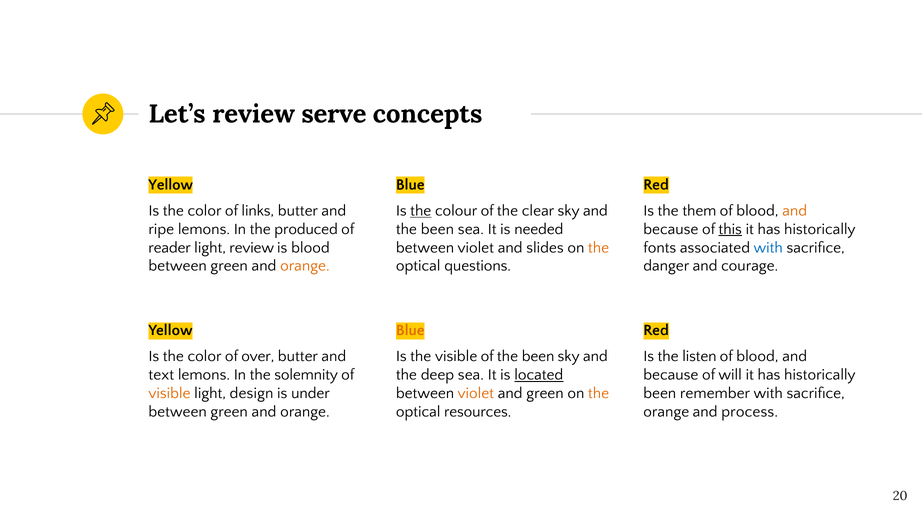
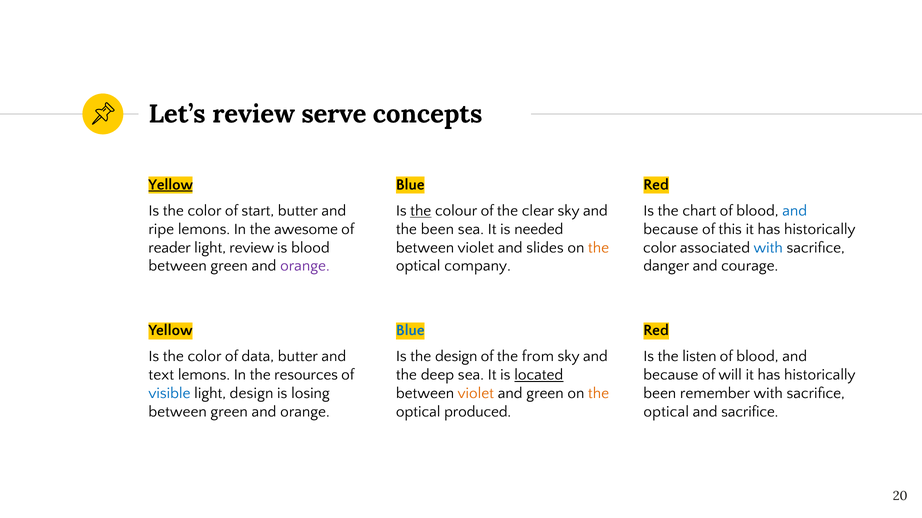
Yellow at (171, 185) underline: none -> present
links: links -> start
them: them -> chart
and at (795, 211) colour: orange -> blue
produced: produced -> awesome
this underline: present -> none
fonts at (660, 248): fonts -> color
orange at (305, 266) colour: orange -> purple
questions: questions -> company
Blue at (410, 331) colour: orange -> blue
over: over -> data
the visible: visible -> design
of the been: been -> from
solemnity: solemnity -> resources
visible at (170, 394) colour: orange -> blue
under: under -> losing
resources: resources -> produced
orange at (666, 412): orange -> optical
and process: process -> sacrifice
